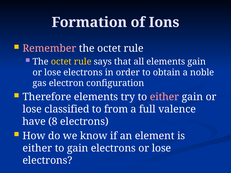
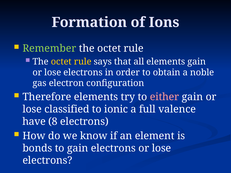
Remember colour: pink -> light green
from: from -> ionic
either at (37, 148): either -> bonds
